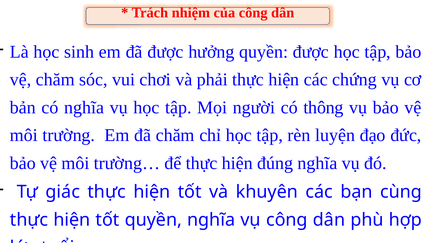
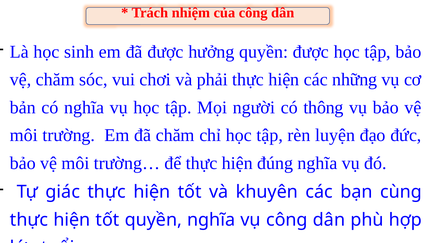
chứng: chứng -> những
